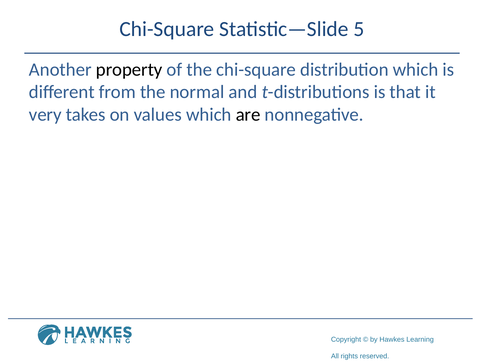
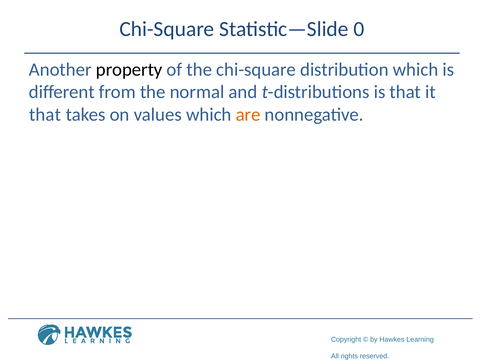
5: 5 -> 0
very at (45, 115): very -> that
are colour: black -> orange
